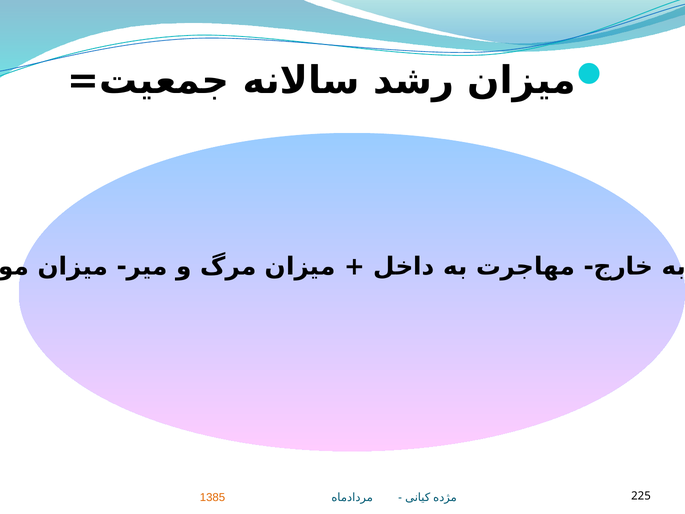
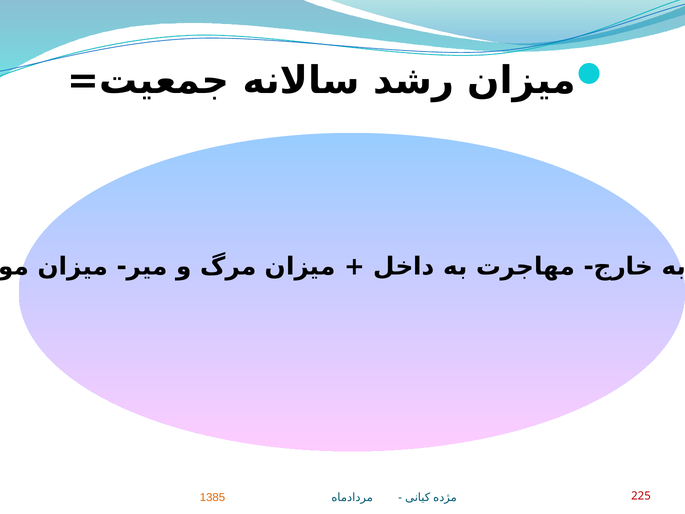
225 colour: black -> red
